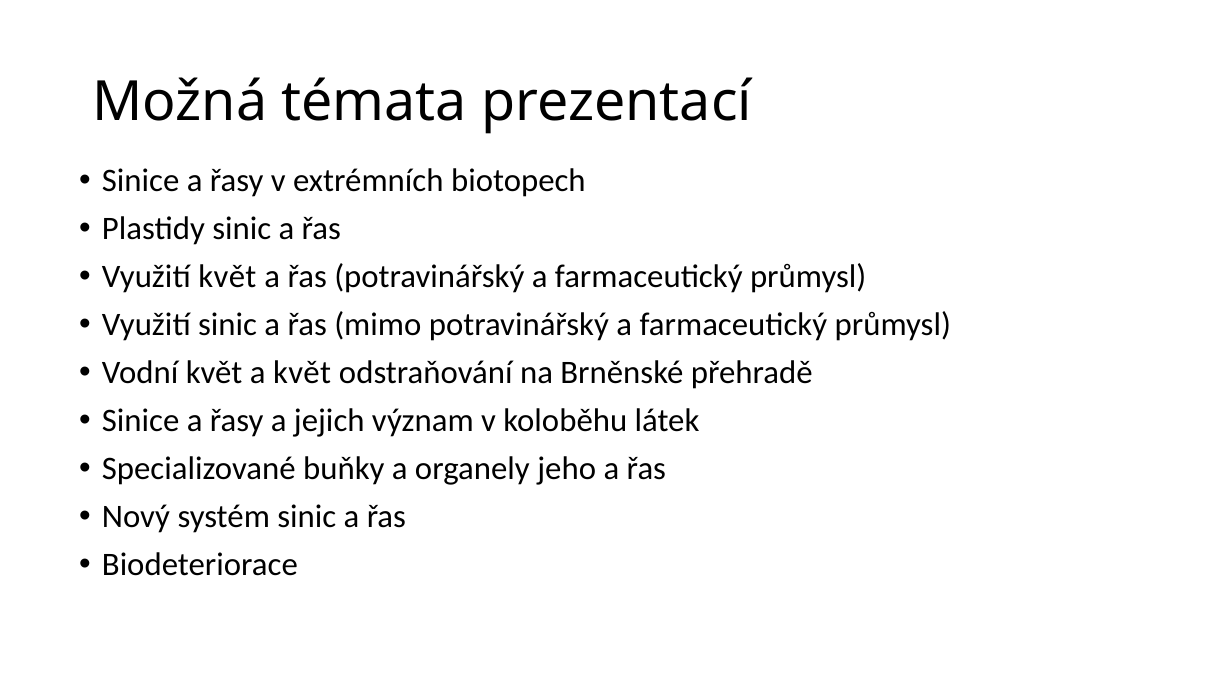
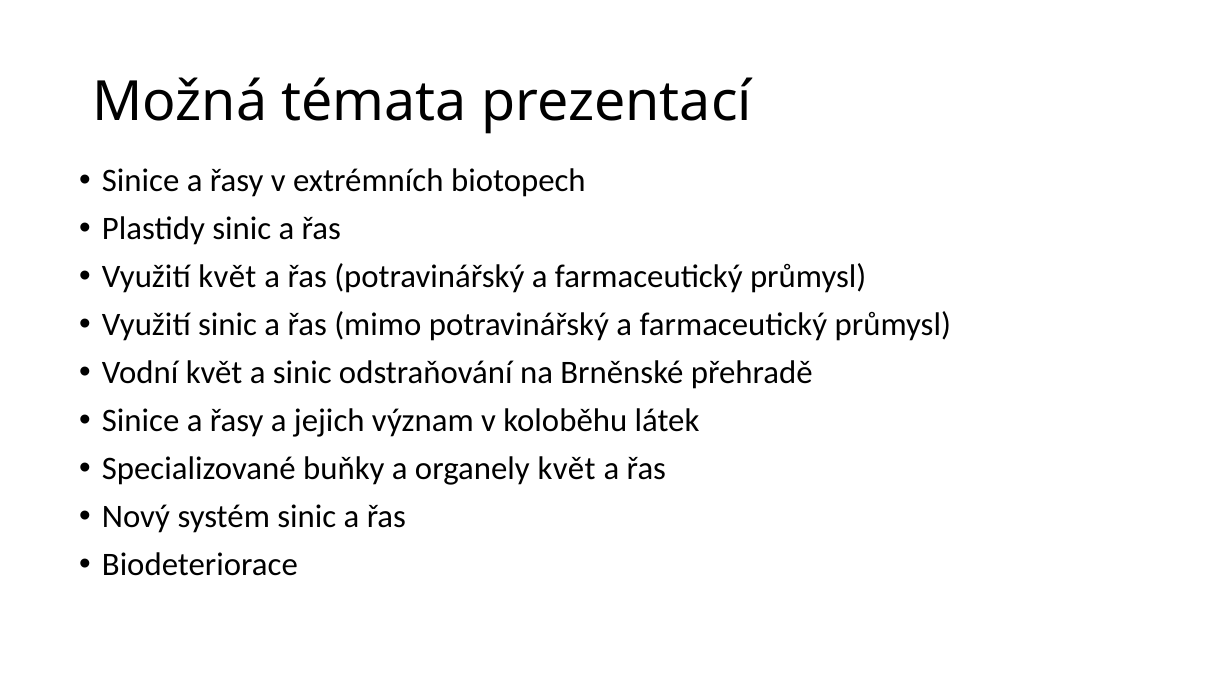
a květ: květ -> sinic
organely jeho: jeho -> květ
